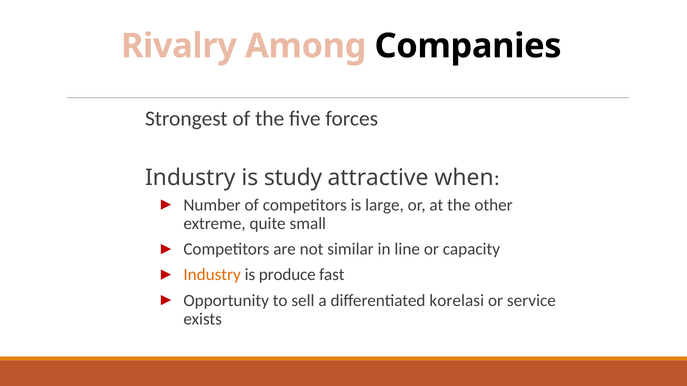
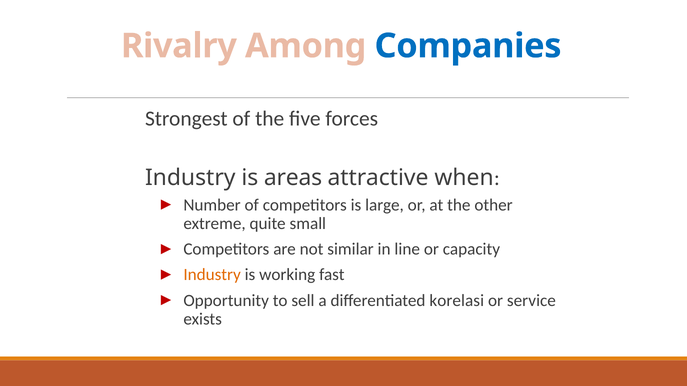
Companies colour: black -> blue
study: study -> areas
produce: produce -> working
